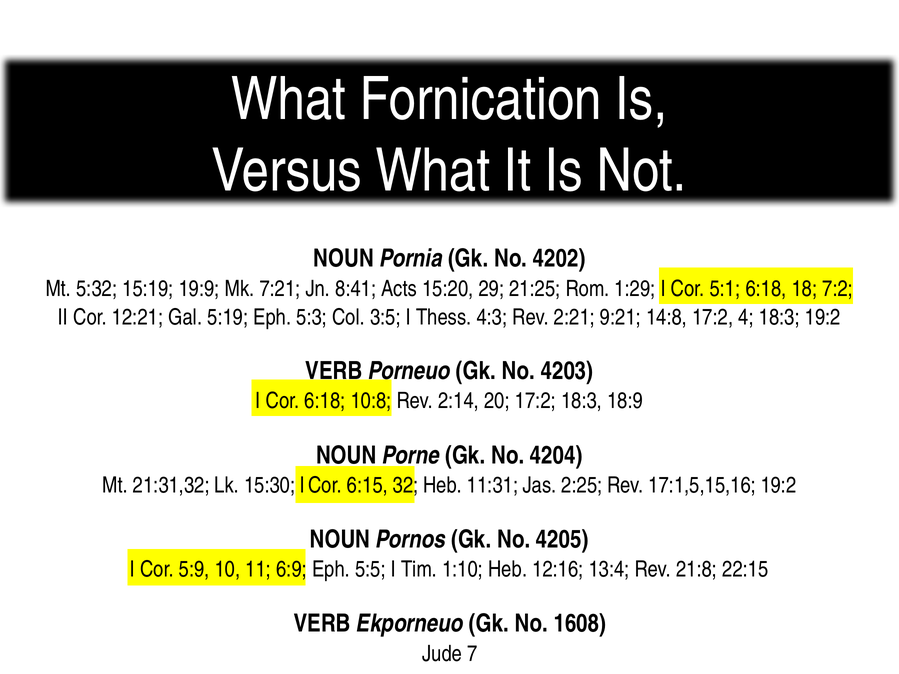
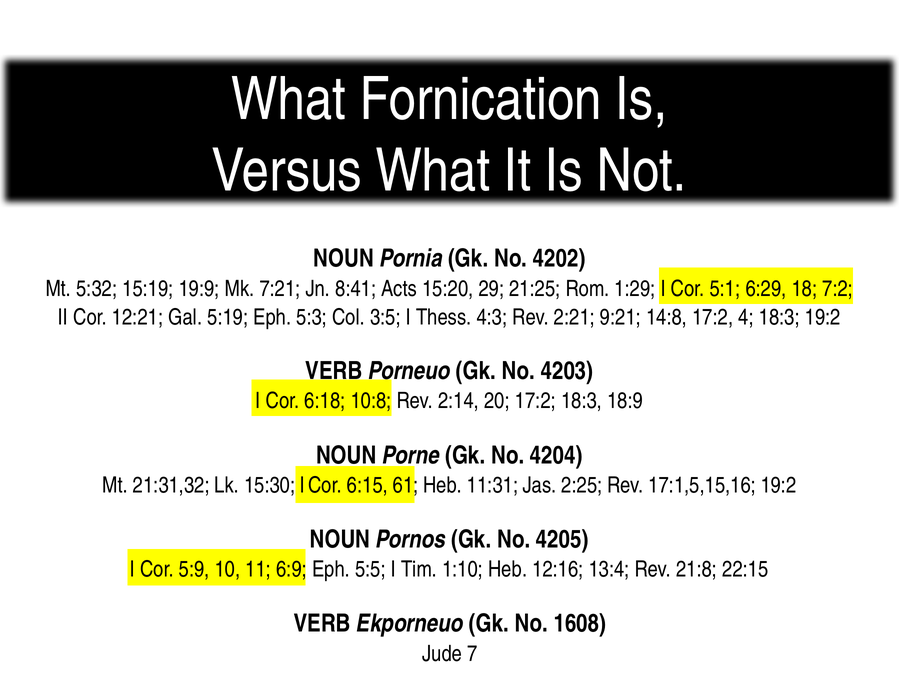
5:1 6:18: 6:18 -> 6:29
32: 32 -> 61
